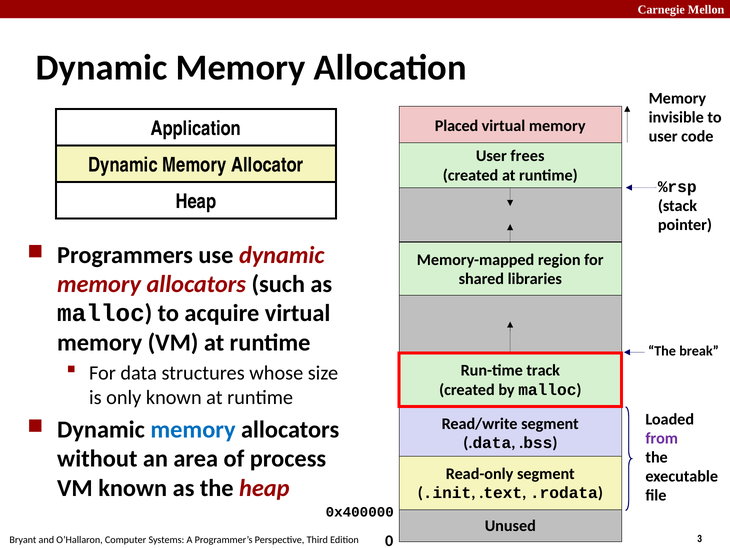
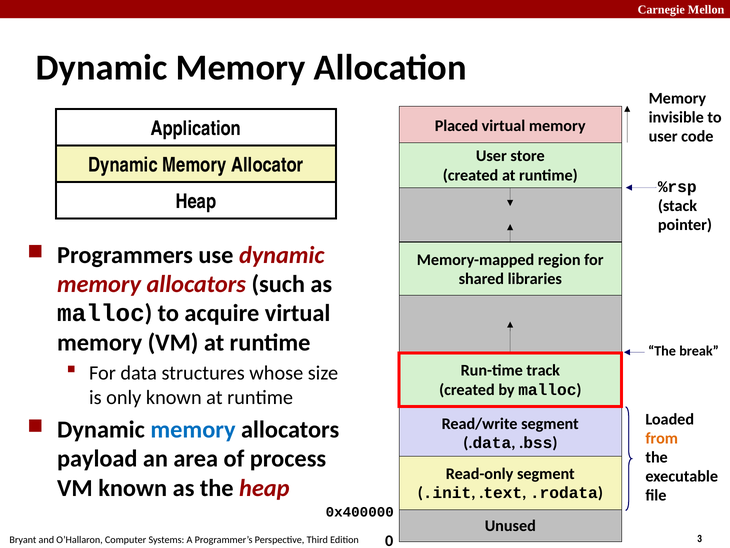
frees: frees -> store
from colour: purple -> orange
without: without -> payload
